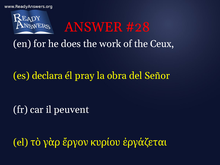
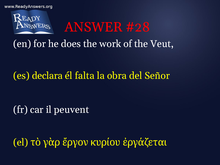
Ceux: Ceux -> Veut
pray: pray -> falta
